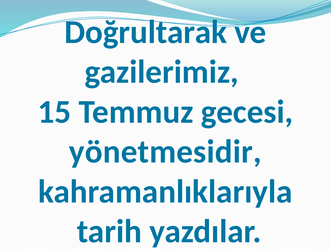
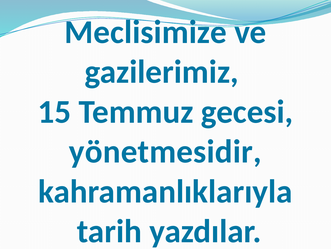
Doğrultarak: Doğrultarak -> Meclisimize
